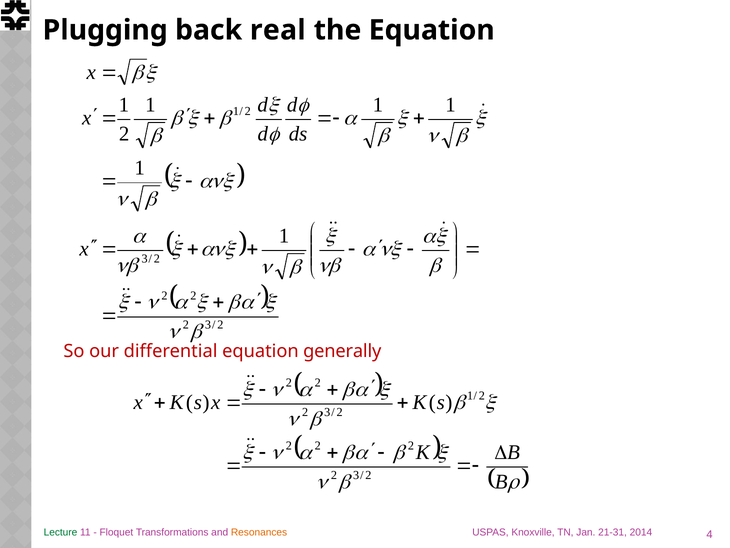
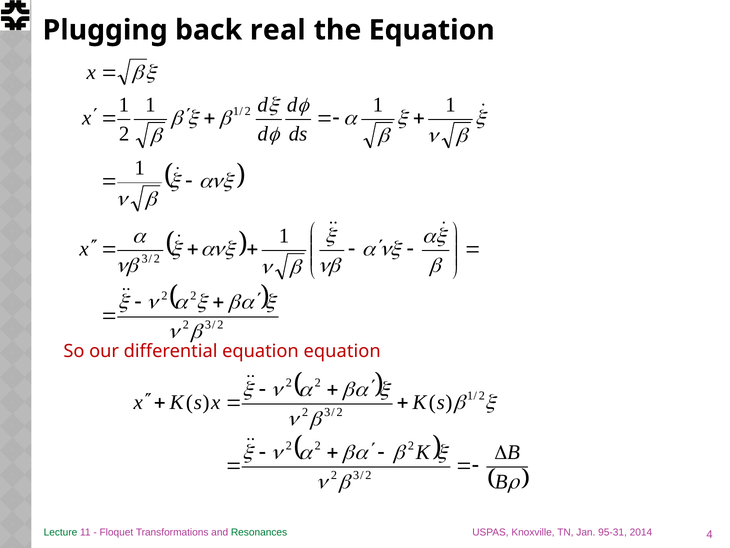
equation generally: generally -> equation
Resonances colour: orange -> green
21-31: 21-31 -> 95-31
